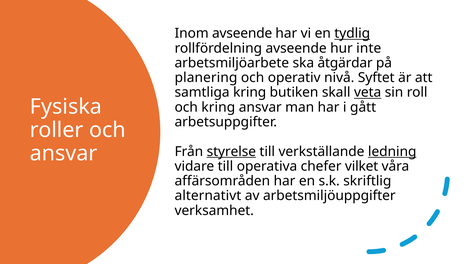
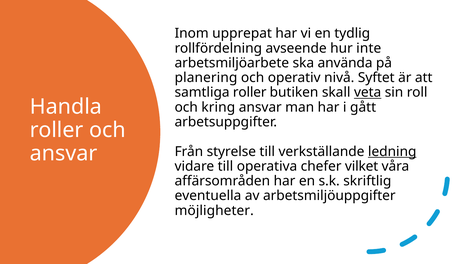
Inom avseende: avseende -> upprepat
tydlig underline: present -> none
åtgärdar: åtgärdar -> använda
samtliga kring: kring -> roller
Fysiska: Fysiska -> Handla
styrelse underline: present -> none
alternativt: alternativt -> eventuella
verksamhet: verksamhet -> möjligheter
